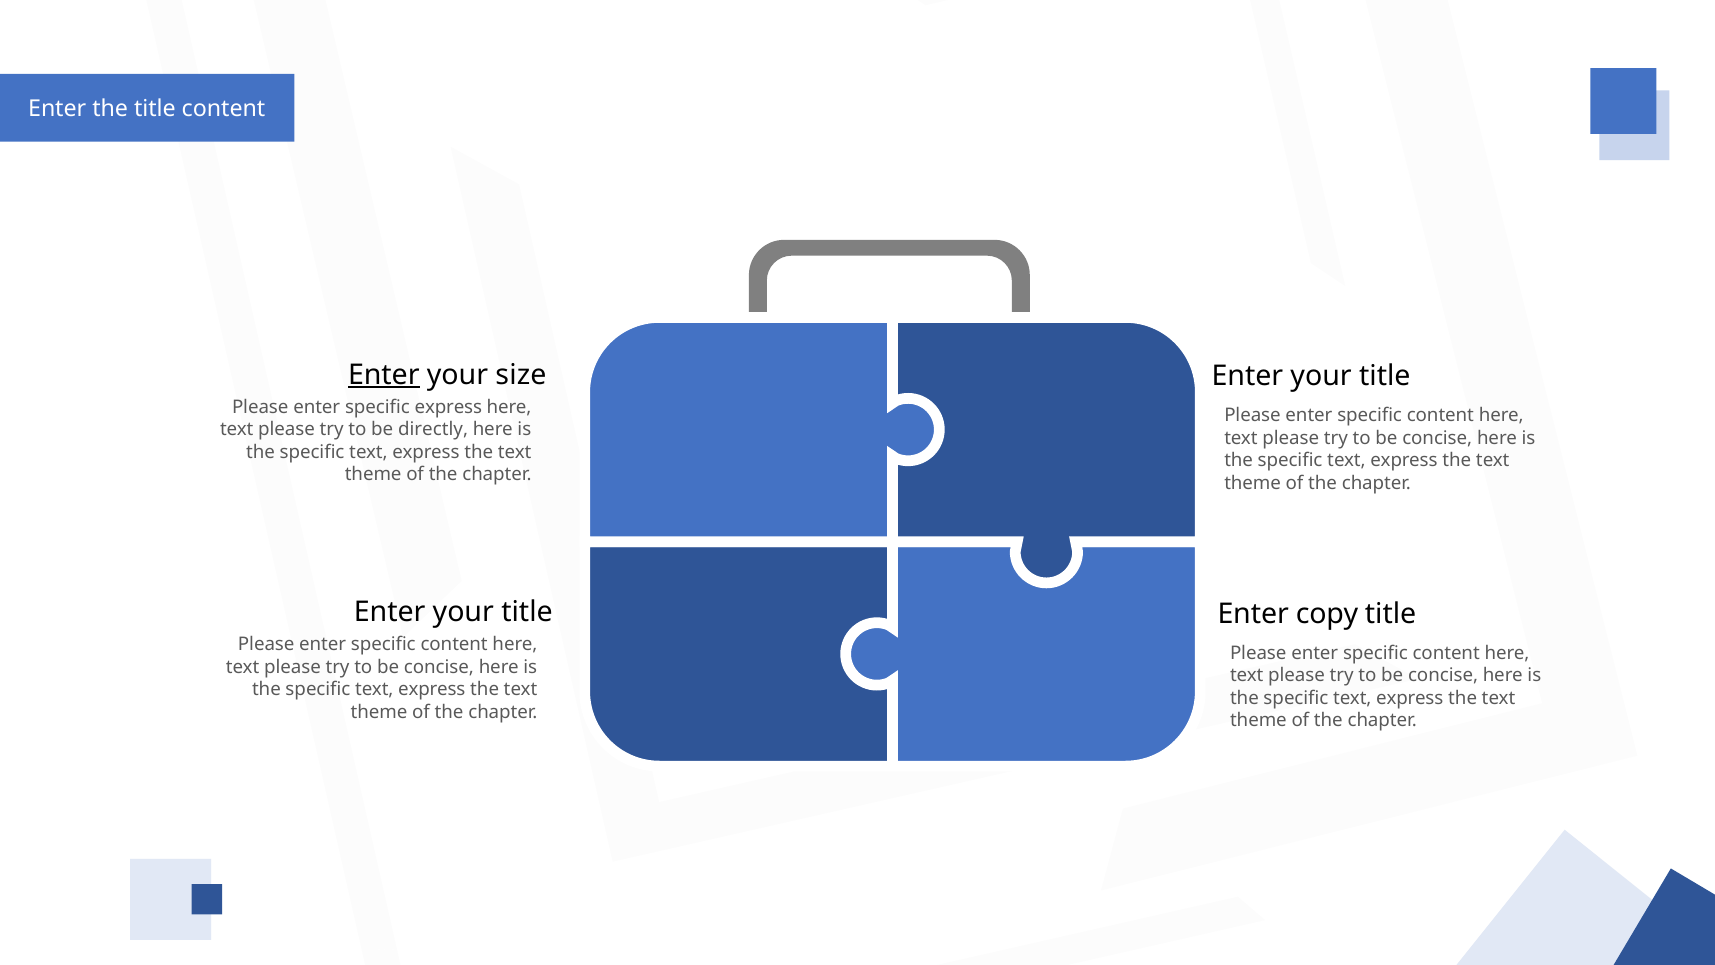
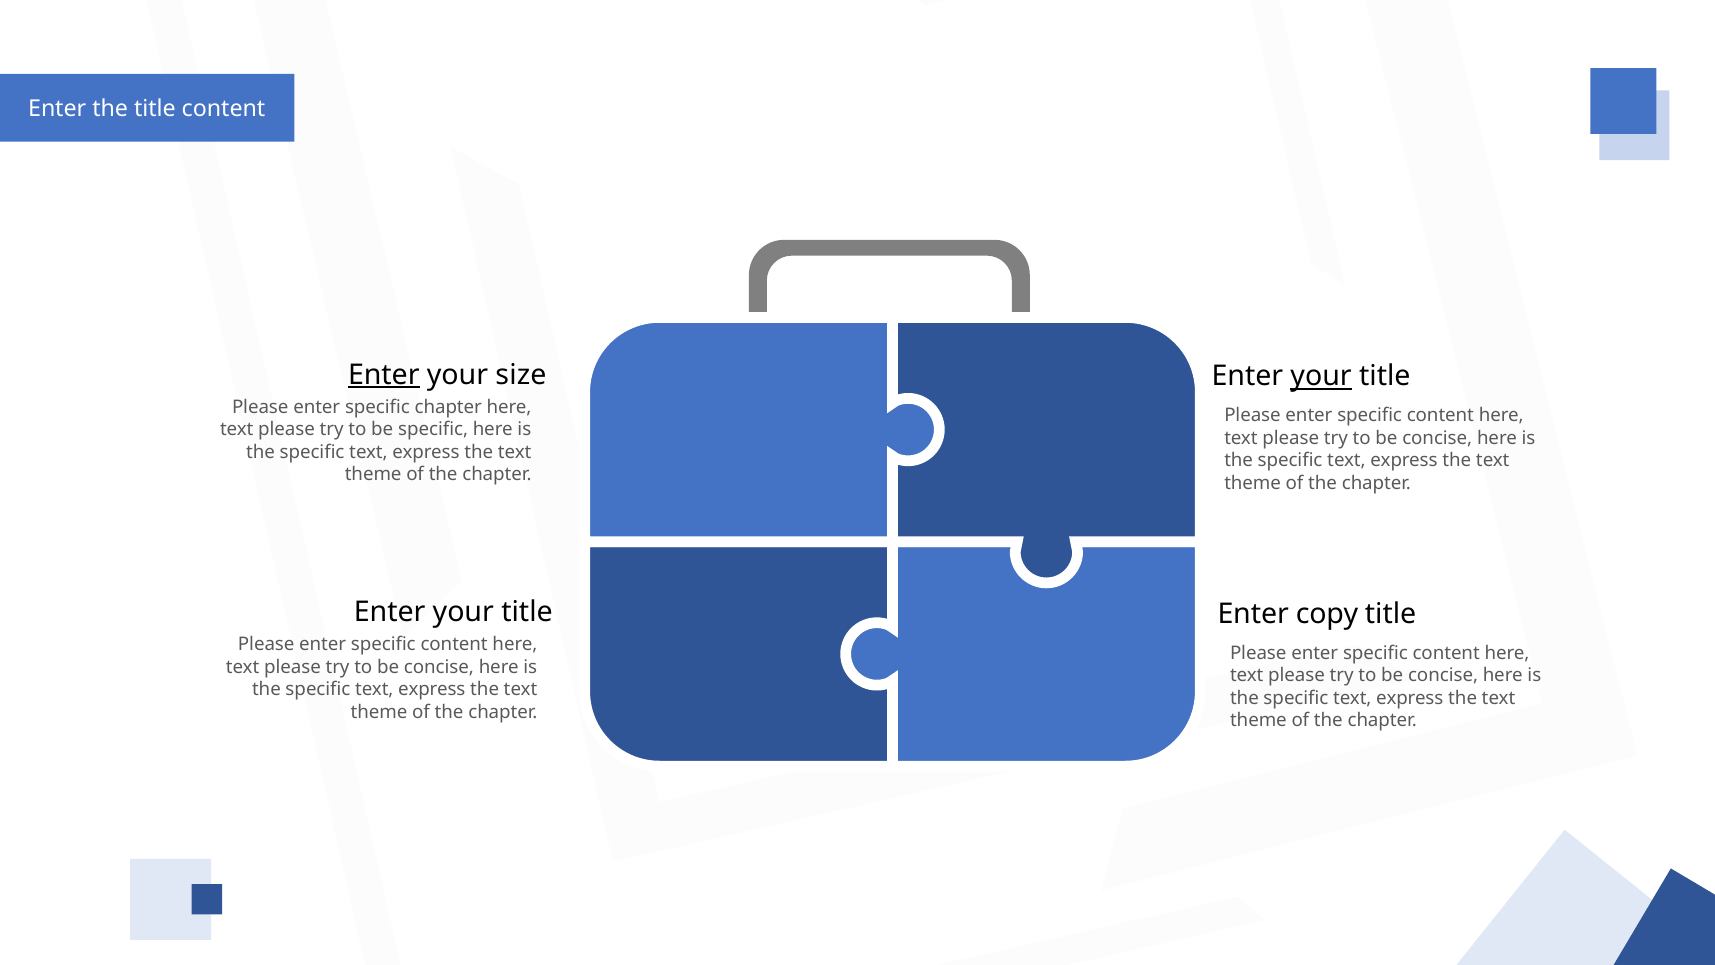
your at (1321, 376) underline: none -> present
specific express: express -> chapter
be directly: directly -> specific
